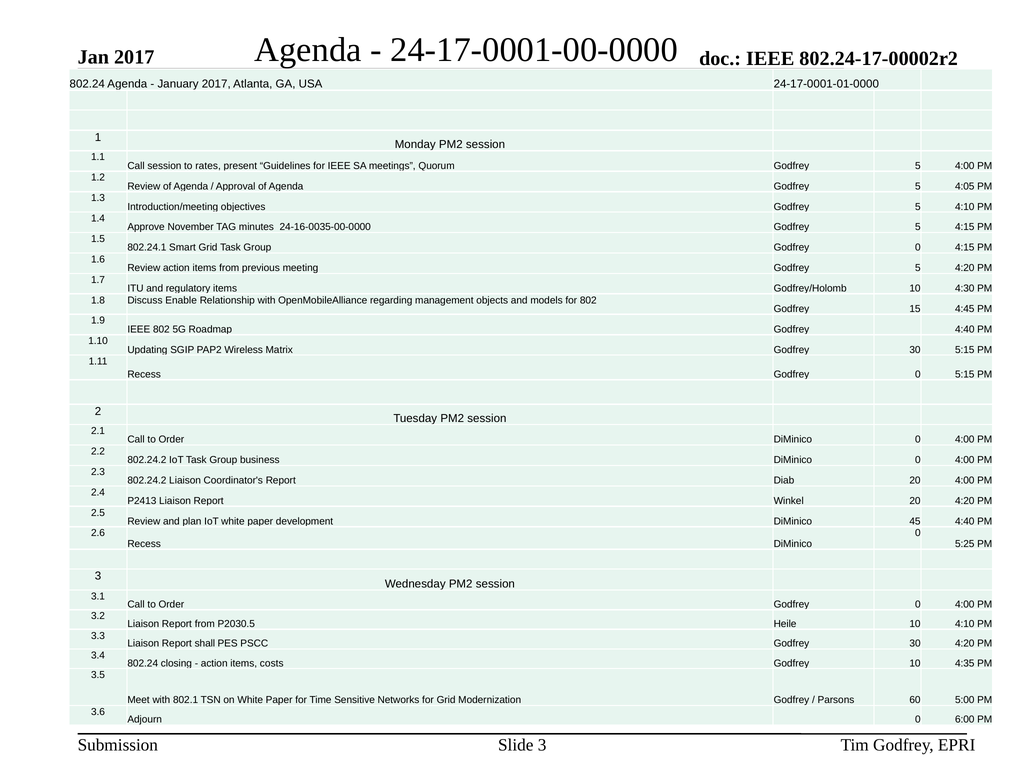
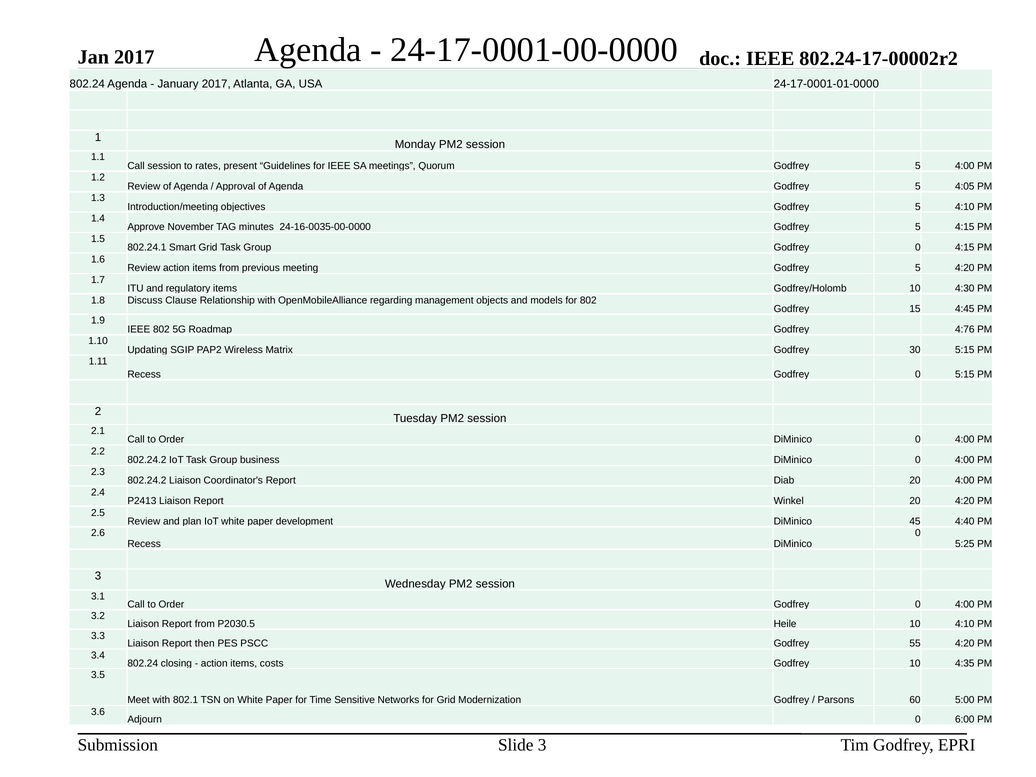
Enable: Enable -> Clause
Godfrey 4:40: 4:40 -> 4:76
shall: shall -> then
PSCC Godfrey 30: 30 -> 55
